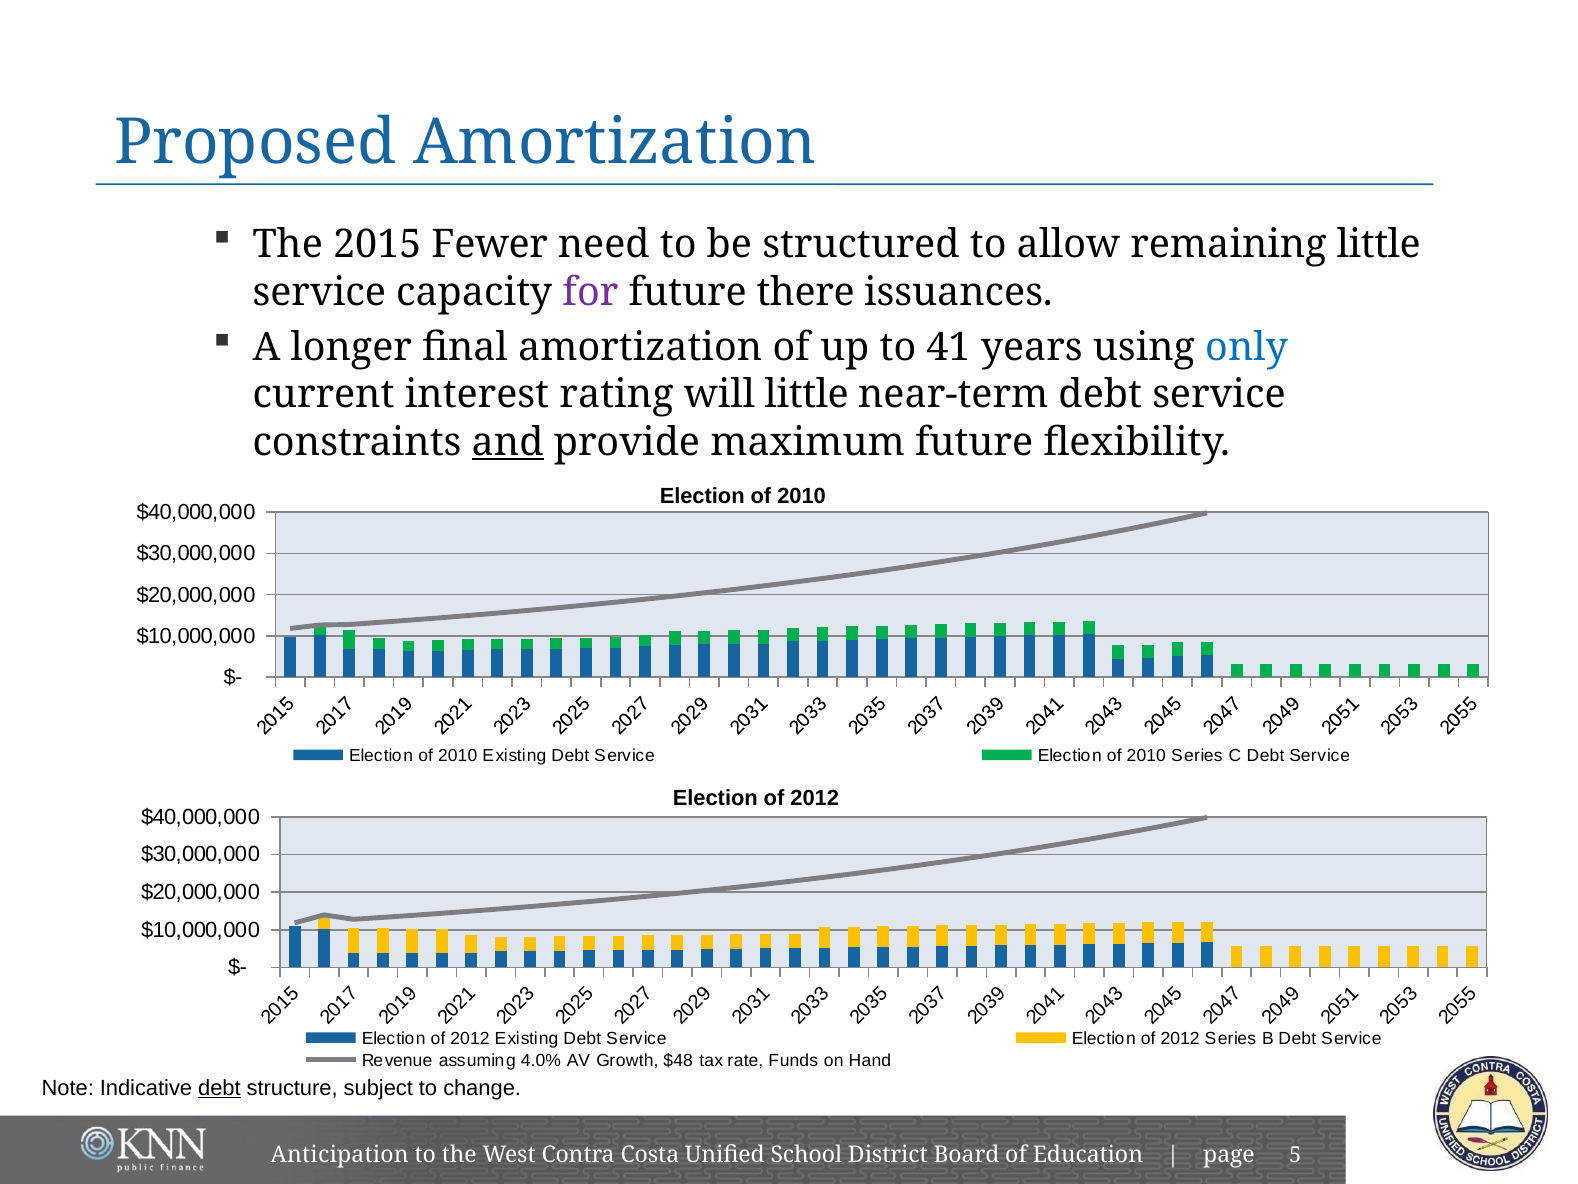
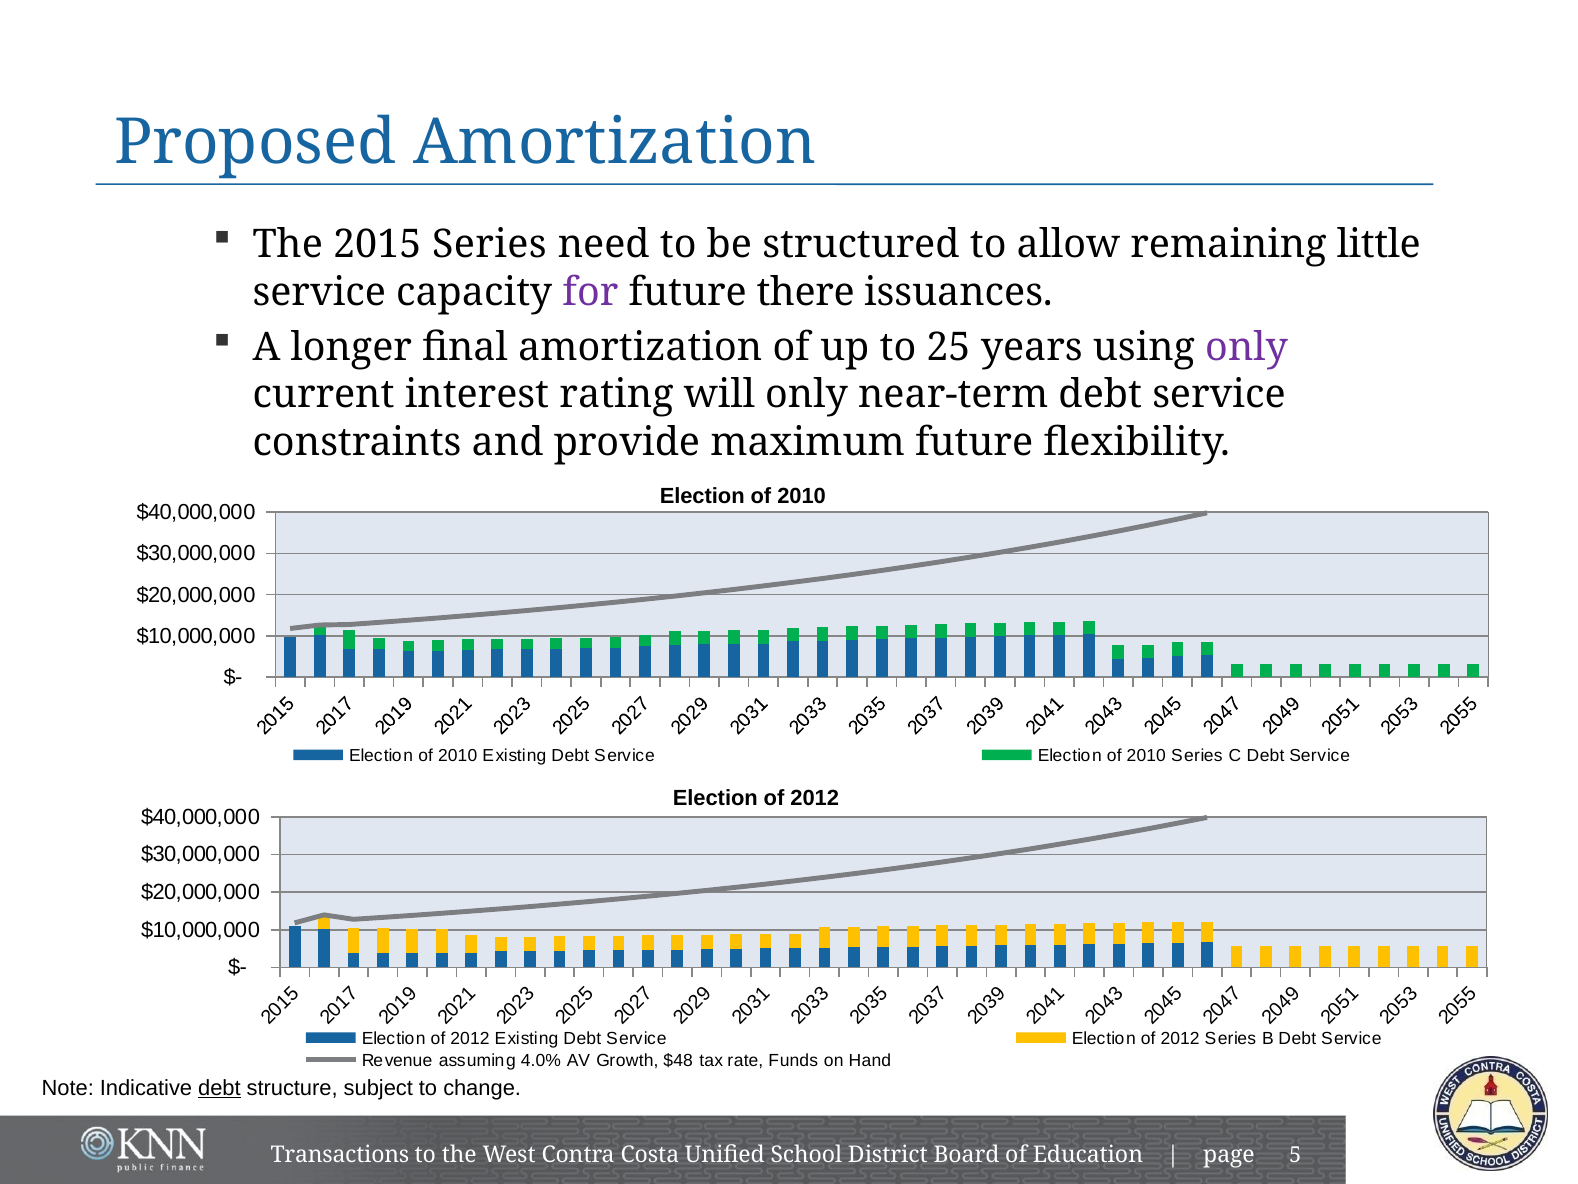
2015 Fewer: Fewer -> Series
41: 41 -> 25
only at (1247, 347) colour: blue -> purple
will little: little -> only
and underline: present -> none
Anticipation: Anticipation -> Transactions
